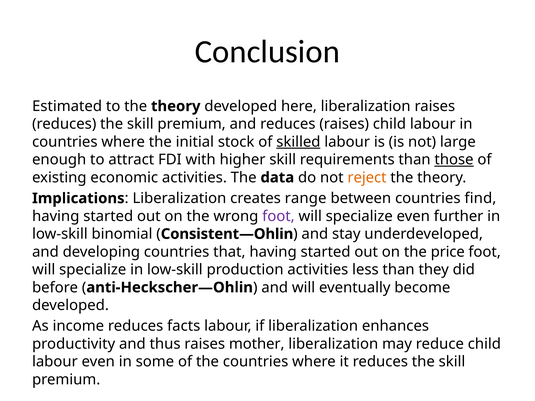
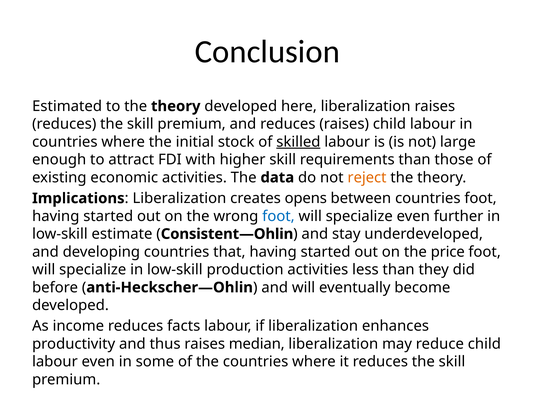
those underline: present -> none
range: range -> opens
countries find: find -> foot
foot at (278, 216) colour: purple -> blue
binomial: binomial -> estimate
mother: mother -> median
